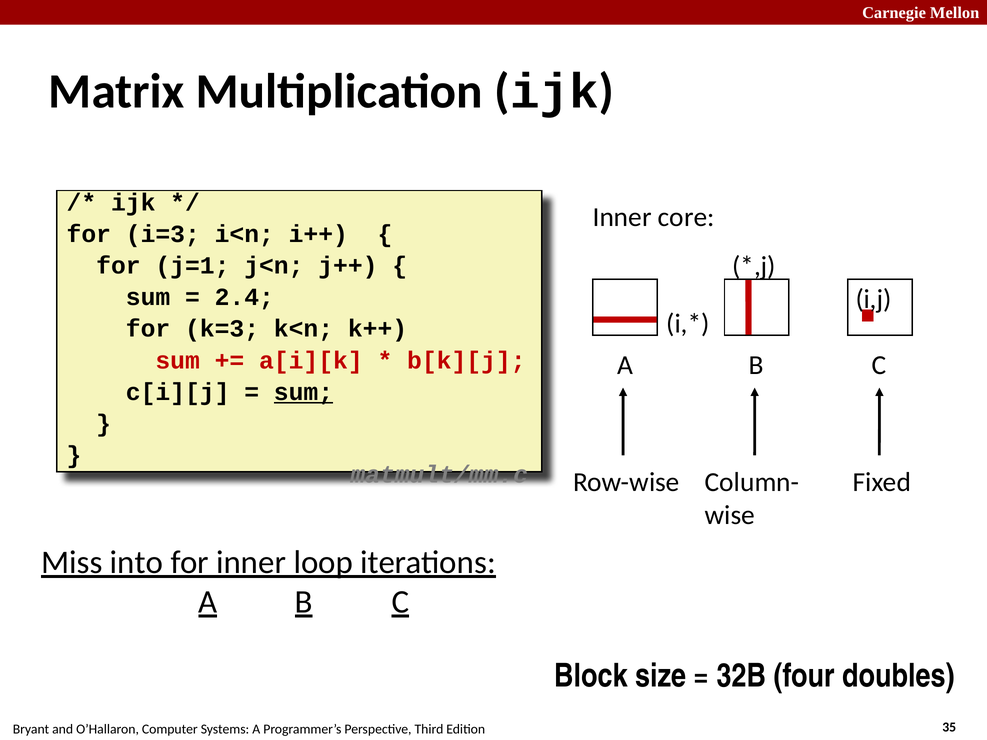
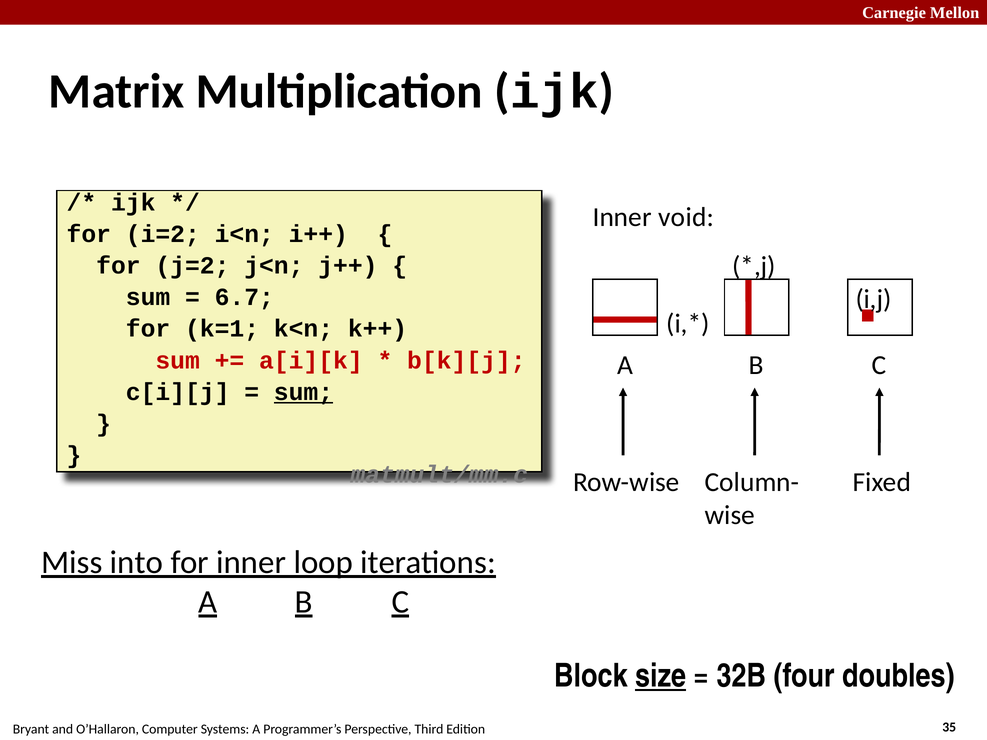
core: core -> void
i=3: i=3 -> i=2
j=1: j=1 -> j=2
2.4: 2.4 -> 6.7
k=3: k=3 -> k=1
size underline: none -> present
